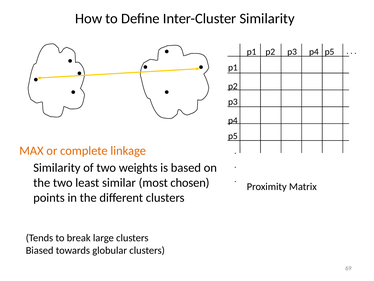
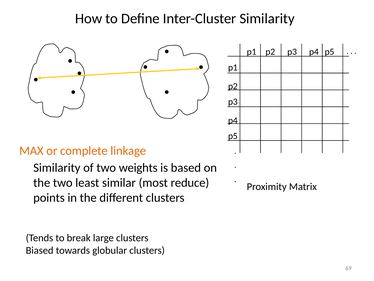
chosen: chosen -> reduce
